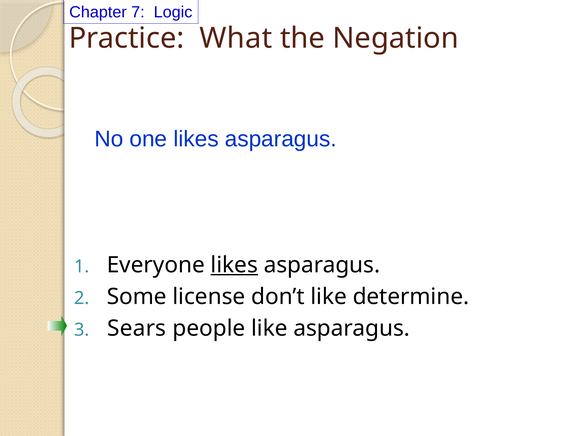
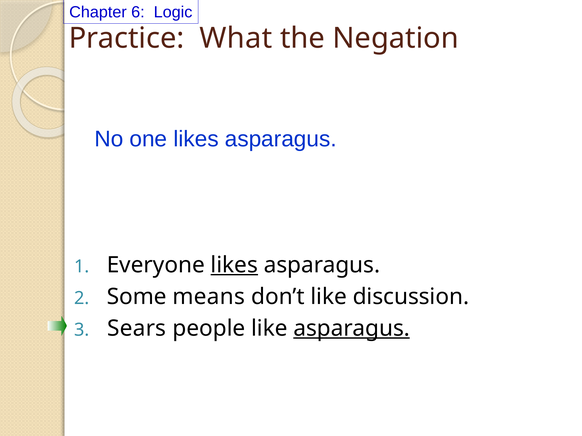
7: 7 -> 6
license: license -> means
determine: determine -> discussion
asparagus at (352, 329) underline: none -> present
